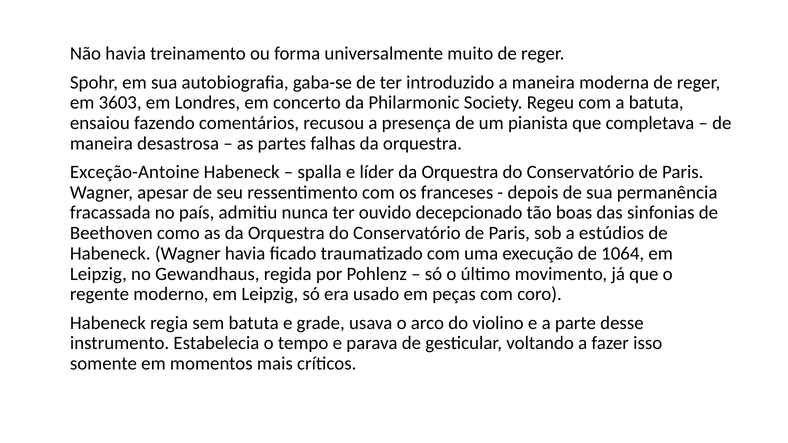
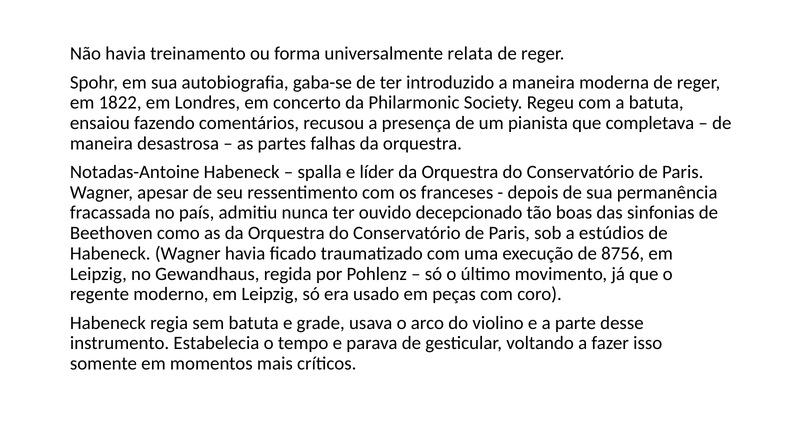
muito: muito -> relata
3603: 3603 -> 1822
Exceção-Antoine: Exceção-Antoine -> Notadas-Antoine
1064: 1064 -> 8756
